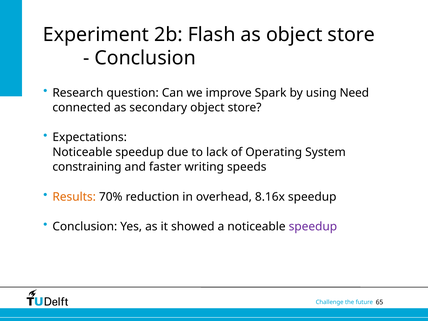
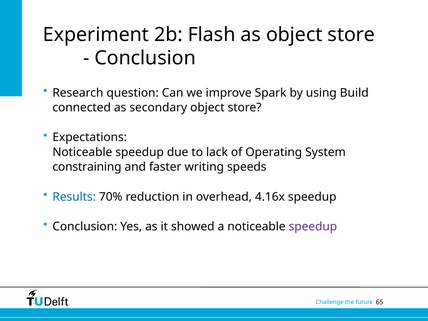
Need: Need -> Build
Results colour: orange -> blue
8.16x: 8.16x -> 4.16x
